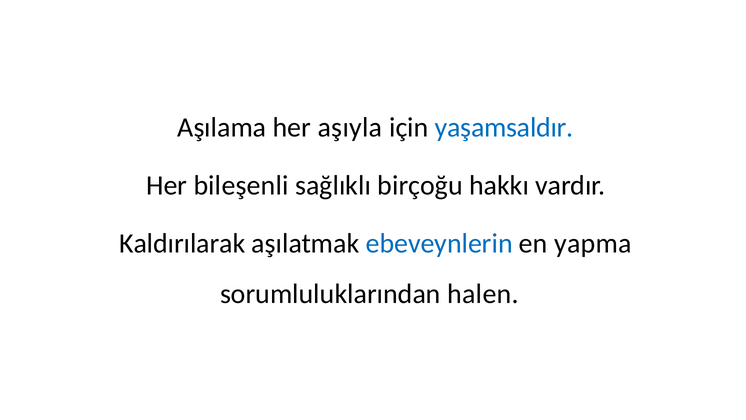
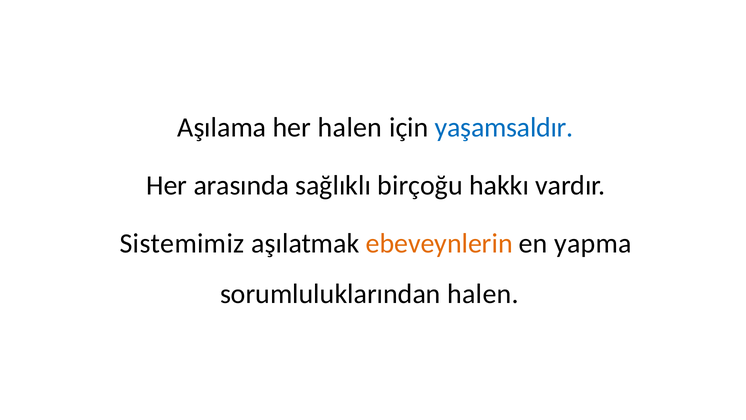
her aşıyla: aşıyla -> halen
bileşenli: bileşenli -> arasında
Kaldırılarak: Kaldırılarak -> Sistemimiz
ebeveynlerin colour: blue -> orange
